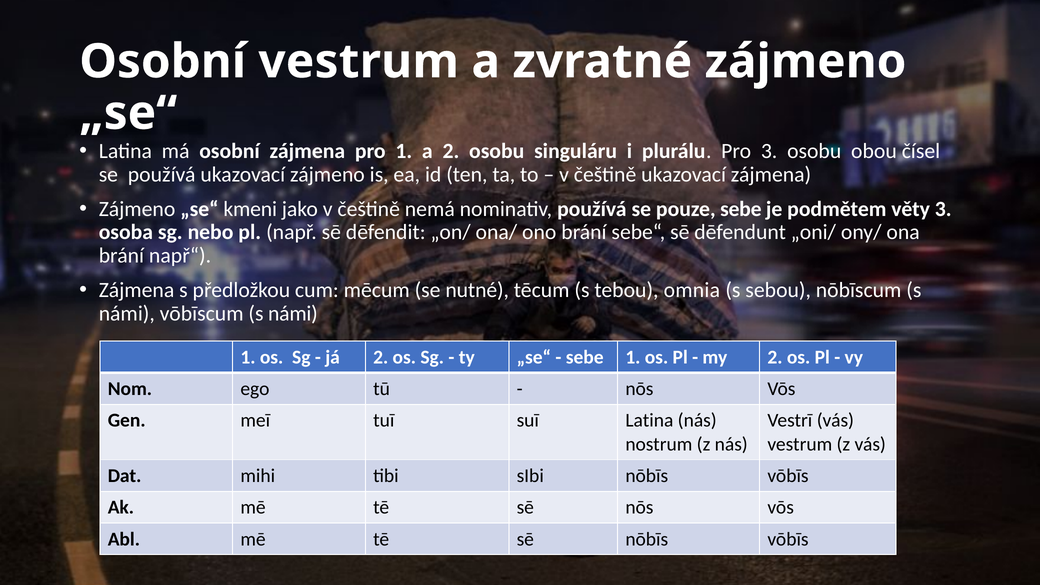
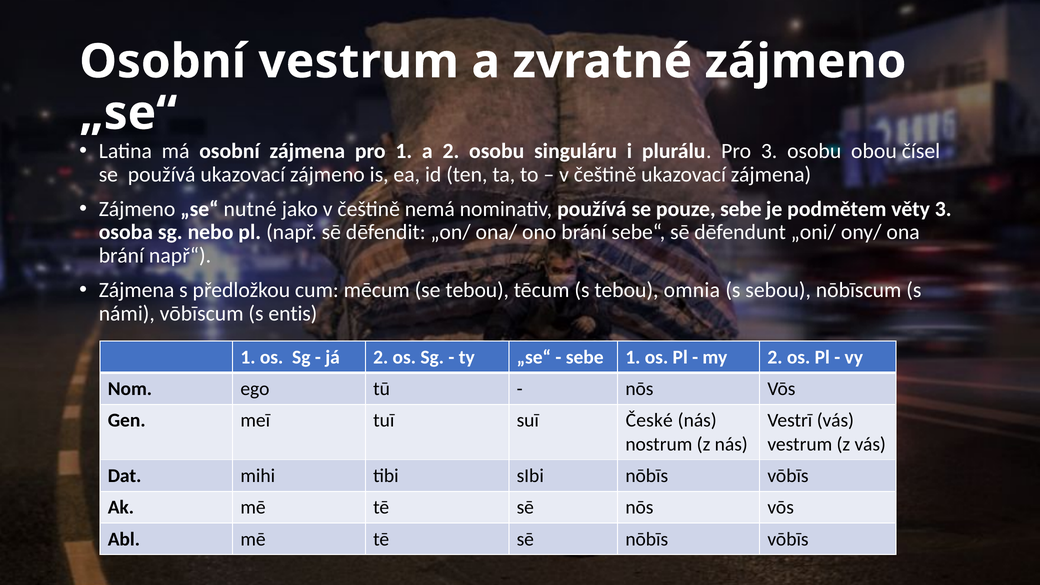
kmeni: kmeni -> nutné
se nutné: nutné -> tebou
vōbīscum s námi: námi -> entis
suī Latina: Latina -> České
